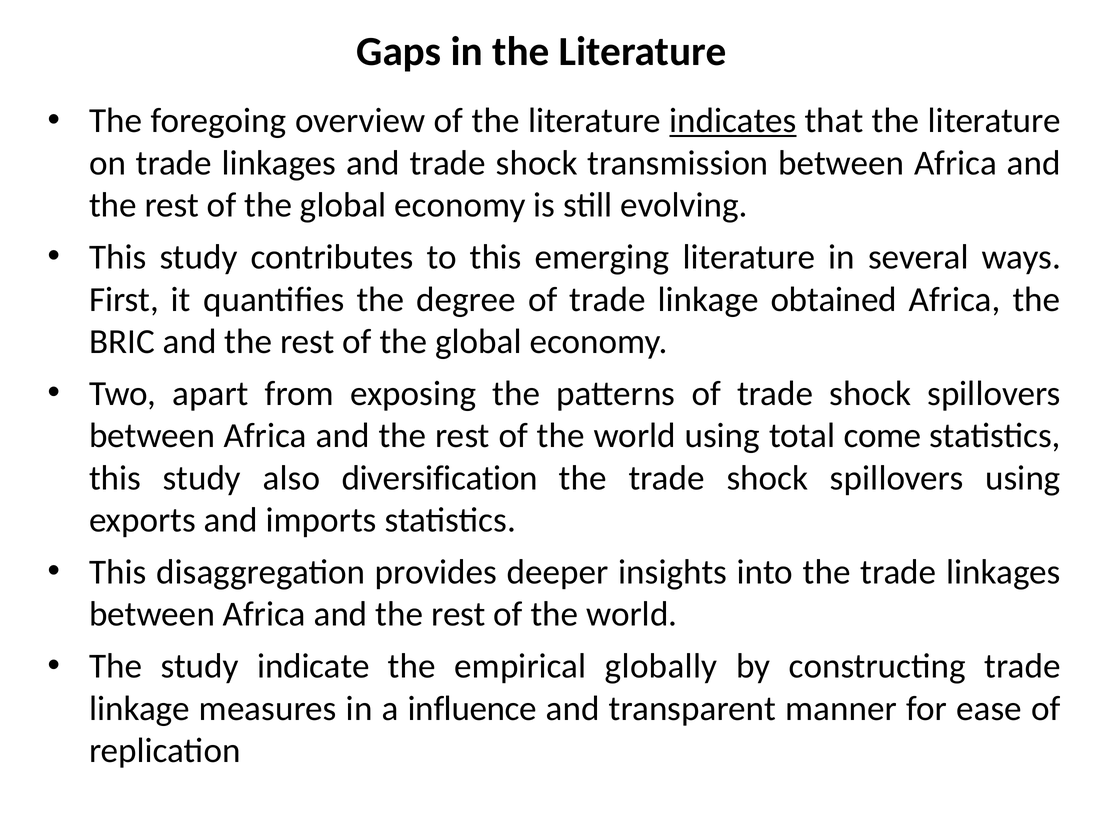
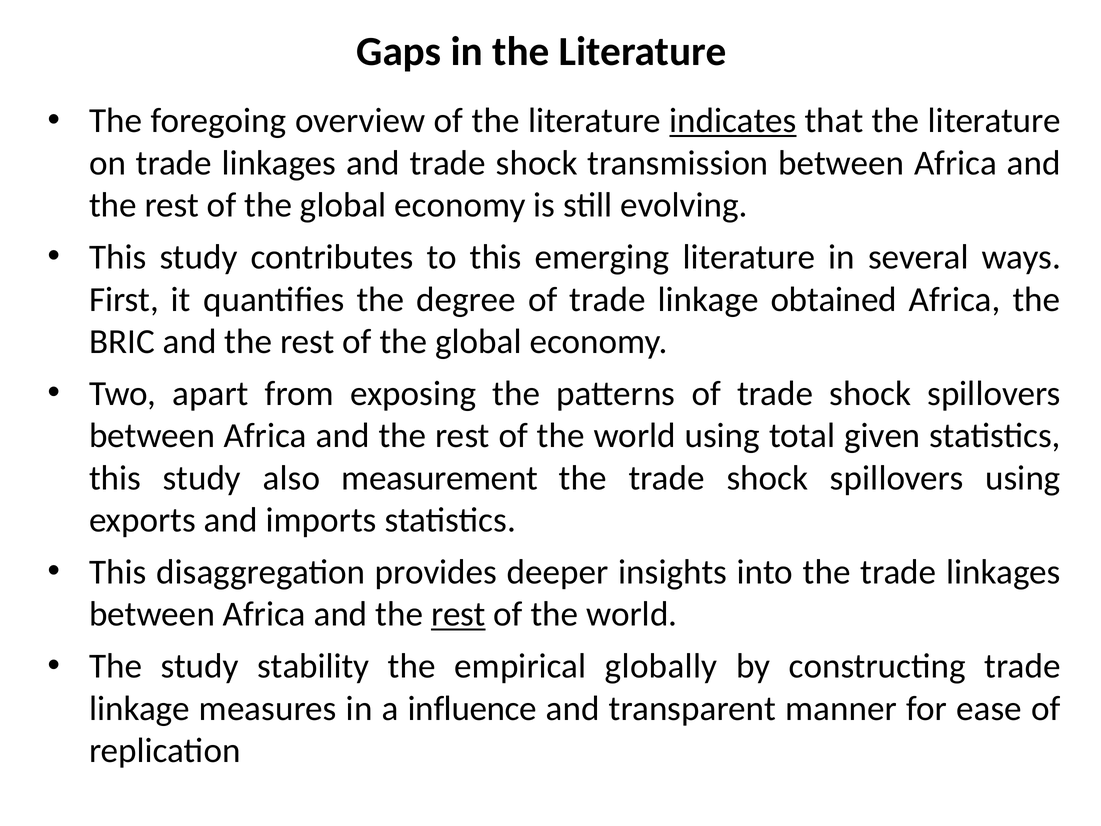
come: come -> given
diversification: diversification -> measurement
rest at (458, 614) underline: none -> present
indicate: indicate -> stability
